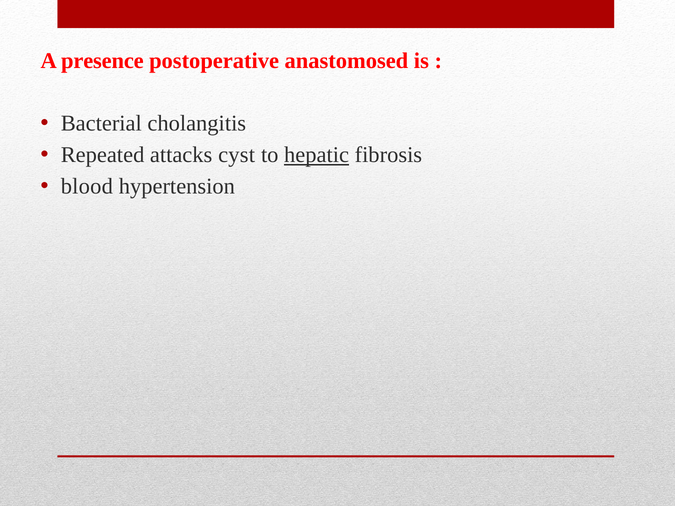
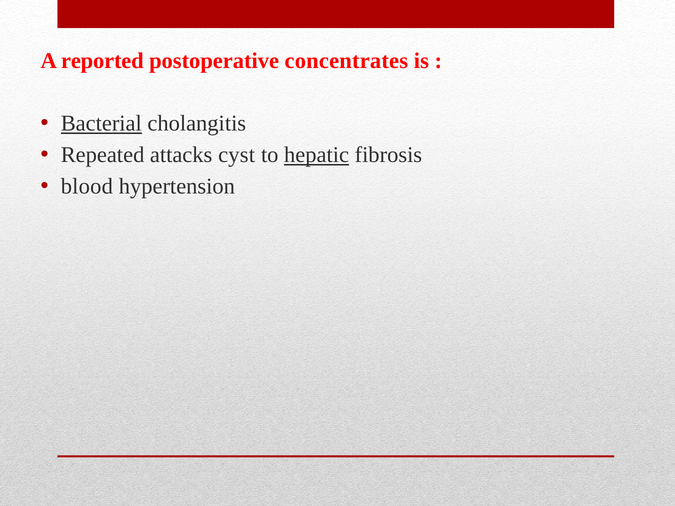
presence: presence -> reported
anastomosed: anastomosed -> concentrates
Bacterial underline: none -> present
